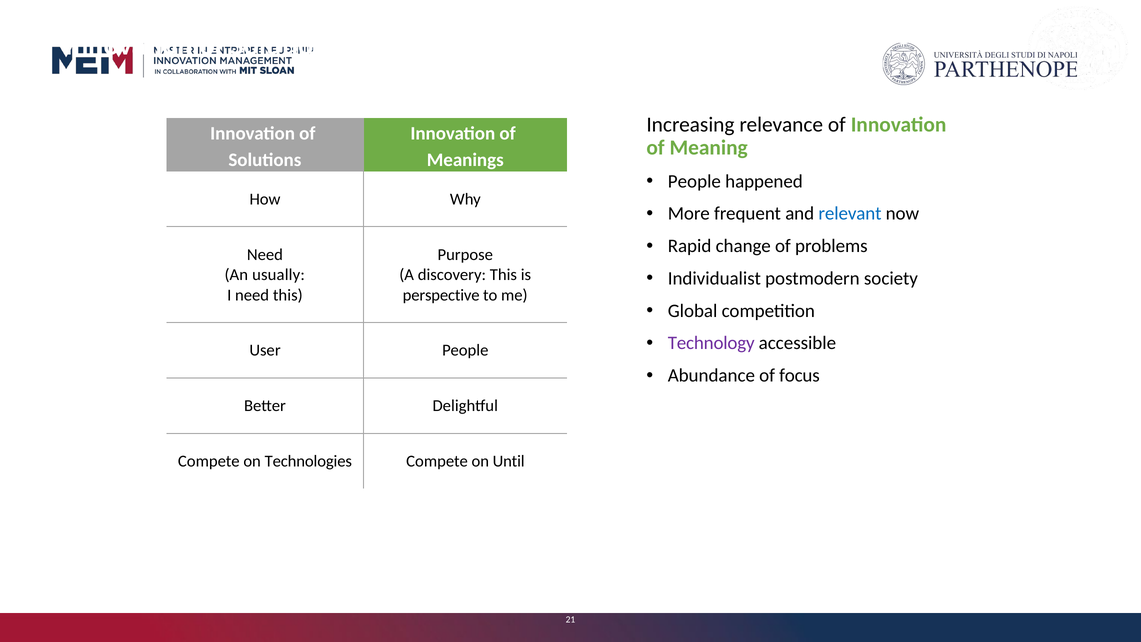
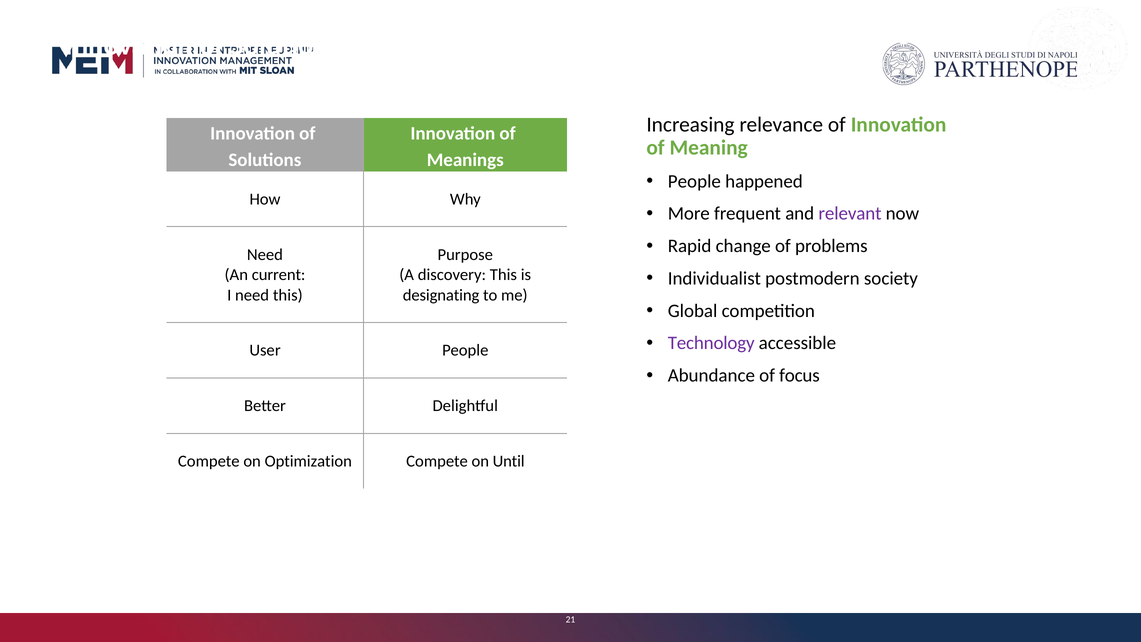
relevant colour: blue -> purple
usually: usually -> current
perspective: perspective -> designating
Technologies: Technologies -> Optimization
